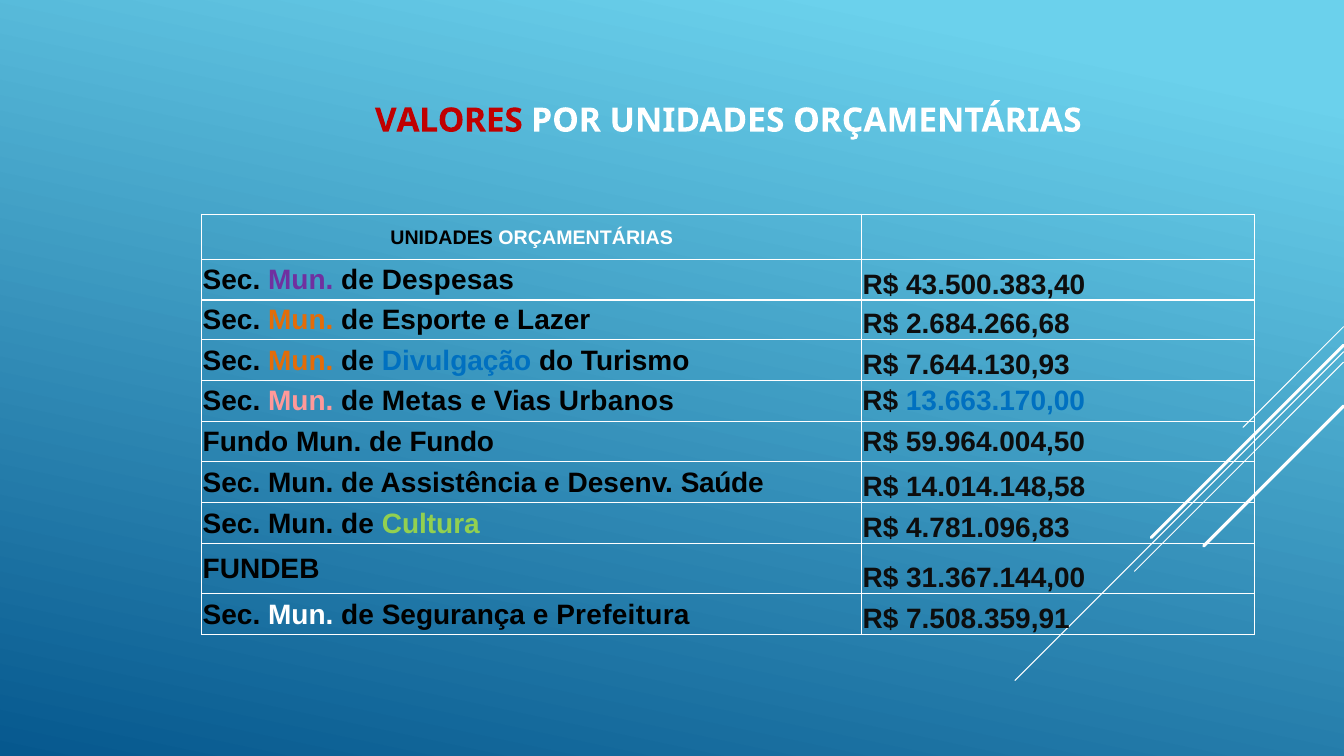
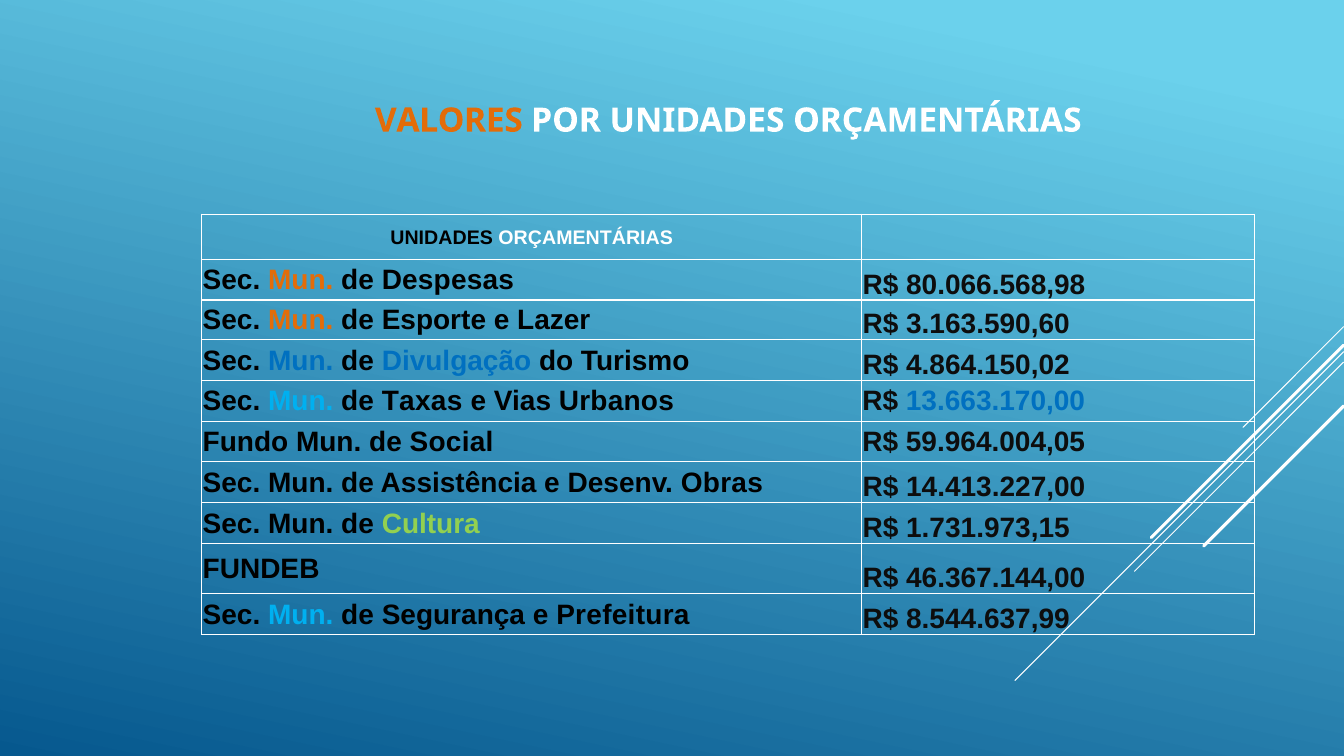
VALORES colour: red -> orange
Mun at (301, 281) colour: purple -> orange
43.500.383,40: 43.500.383,40 -> 80.066.568,98
2.684.266,68: 2.684.266,68 -> 3.163.590,60
Mun at (301, 361) colour: orange -> blue
7.644.130,93: 7.644.130,93 -> 4.864.150,02
Mun at (301, 402) colour: pink -> light blue
Metas: Metas -> Taxas
de Fundo: Fundo -> Social
59.964.004,50: 59.964.004,50 -> 59.964.004,05
Saúde: Saúde -> Obras
14.014.148,58: 14.014.148,58 -> 14.413.227,00
4.781.096,83: 4.781.096,83 -> 1.731.973,15
31.367.144,00: 31.367.144,00 -> 46.367.144,00
Mun at (301, 615) colour: white -> light blue
7.508.359,91: 7.508.359,91 -> 8.544.637,99
